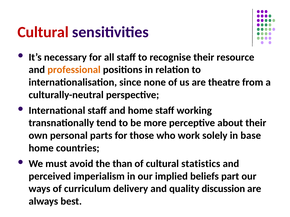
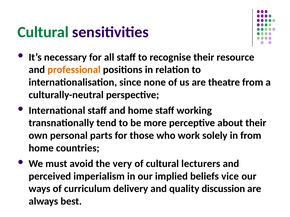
Cultural at (43, 32) colour: red -> green
in base: base -> from
than: than -> very
statistics: statistics -> lecturers
part: part -> vice
